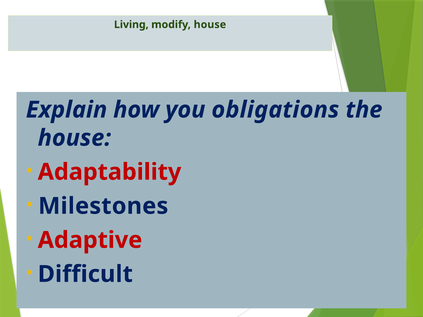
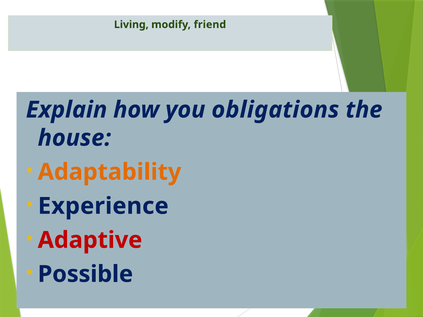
modify house: house -> friend
Adaptability colour: red -> orange
Milestones: Milestones -> Experience
Difficult: Difficult -> Possible
